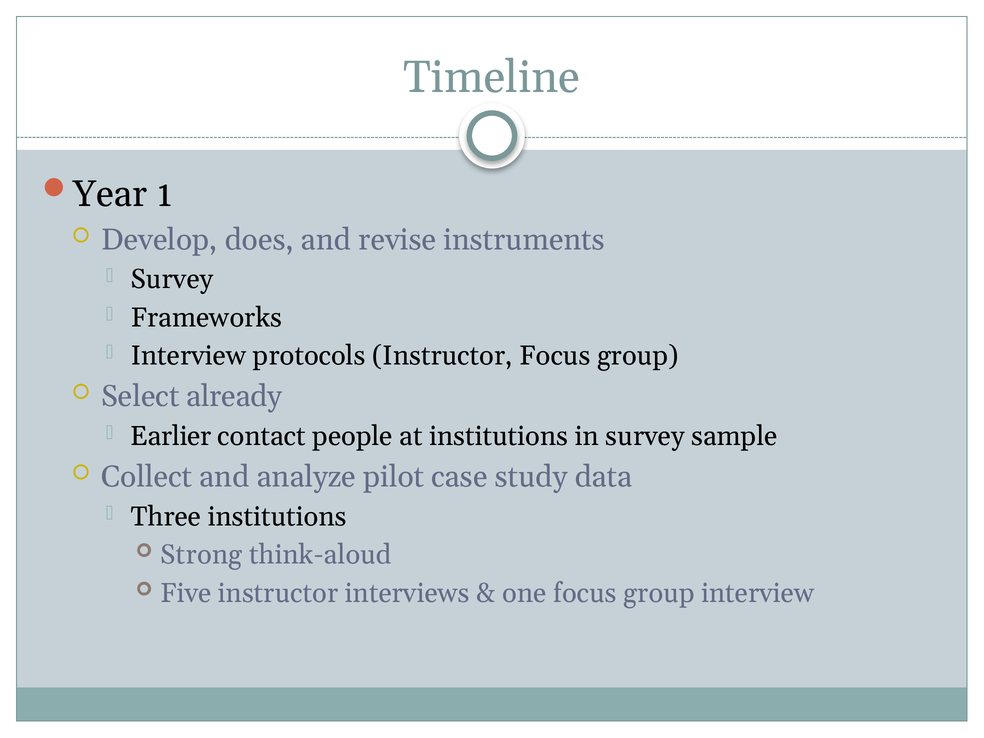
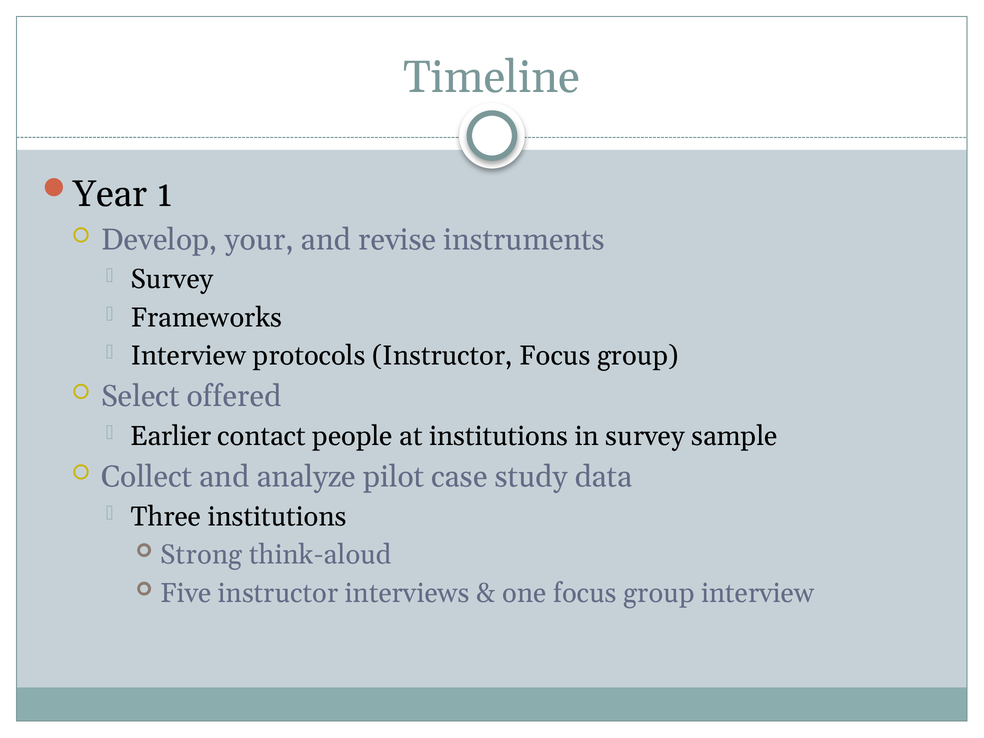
does: does -> your
already: already -> offered
